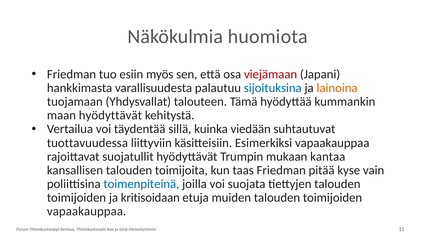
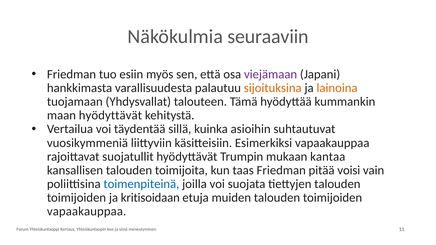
huomiota: huomiota -> seuraaviin
viejämaan colour: red -> purple
sijoituksina colour: blue -> orange
viedään: viedään -> asioihin
tuottavuudessa: tuottavuudessa -> vuosikymmeniä
kyse: kyse -> voisi
